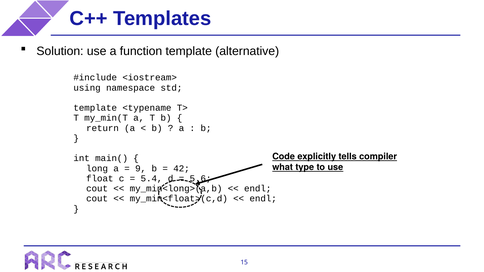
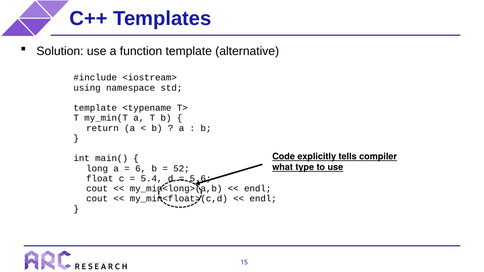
9: 9 -> 6
42: 42 -> 52
